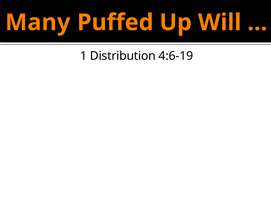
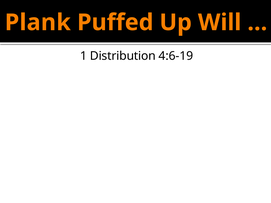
Many: Many -> Plank
